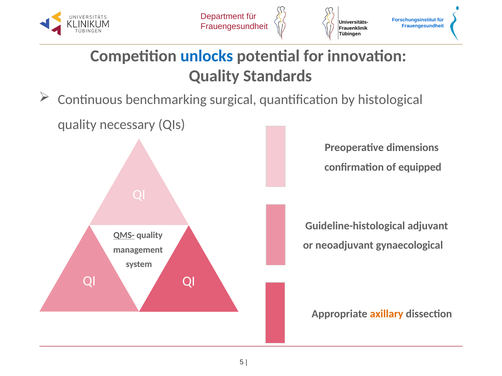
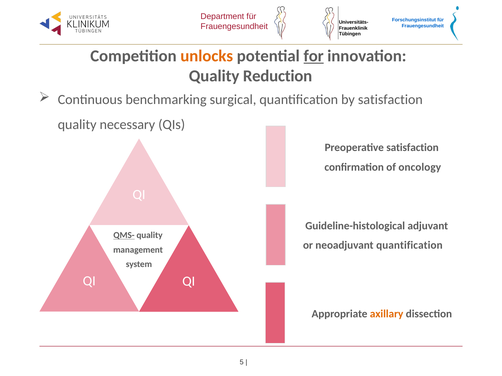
unlocks colour: blue -> orange
for underline: none -> present
Standards: Standards -> Reduction
by histological: histological -> satisfaction
Preoperative dimensions: dimensions -> satisfaction
equipped: equipped -> oncology
neoadjuvant gynaecological: gynaecological -> quantification
